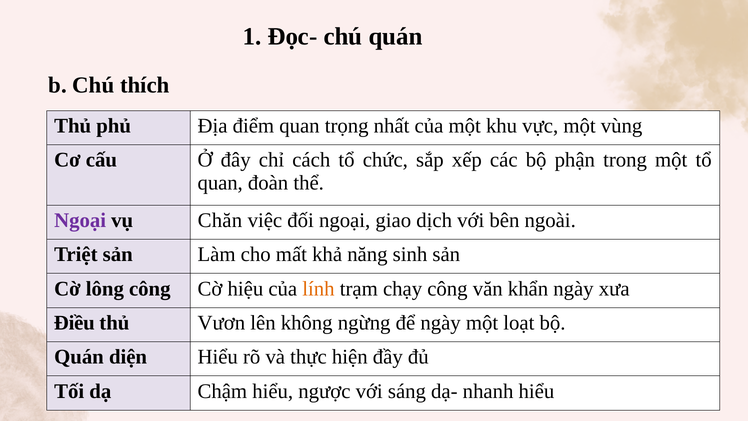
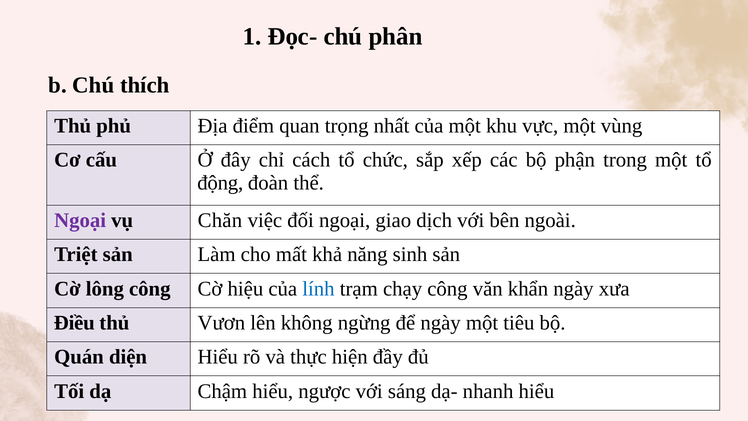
chú quán: quán -> phân
quan at (220, 183): quan -> động
lính colour: orange -> blue
loạt: loạt -> tiêu
